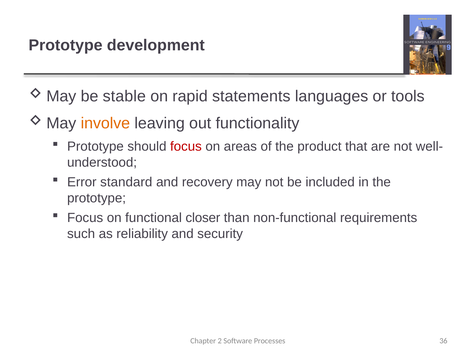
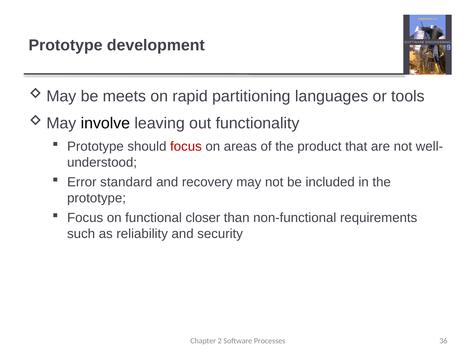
stable: stable -> meets
statements: statements -> partitioning
involve colour: orange -> black
